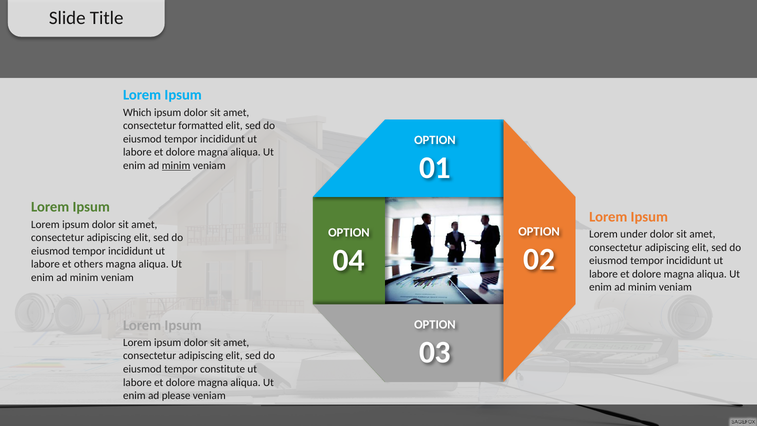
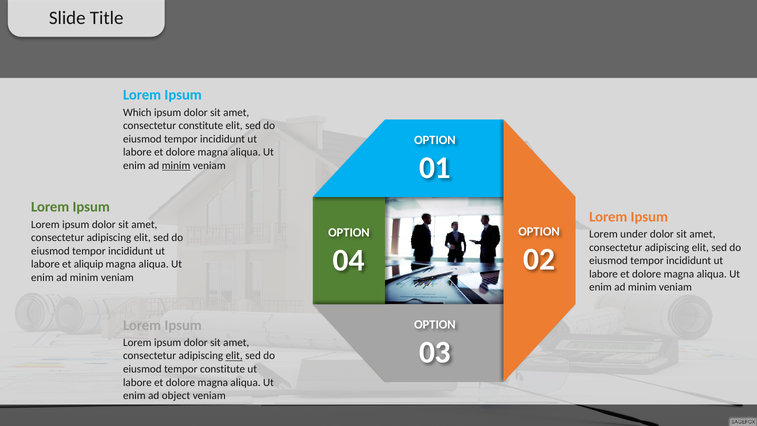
consectetur formatted: formatted -> constitute
others: others -> aliquip
elit at (234, 356) underline: none -> present
please: please -> object
